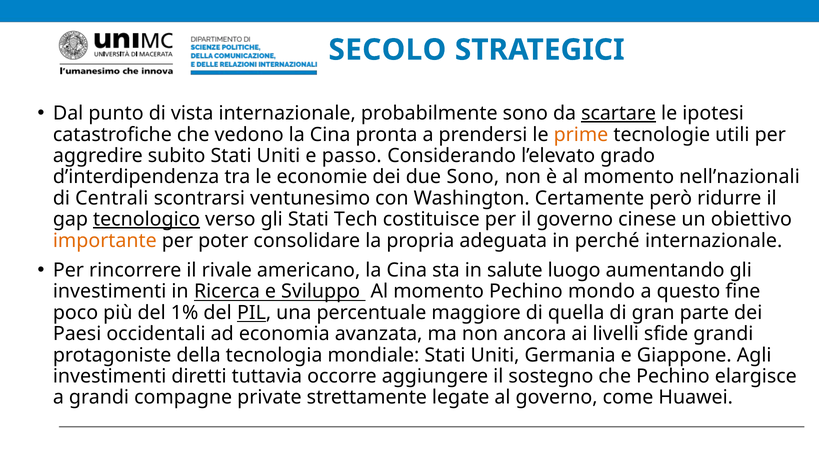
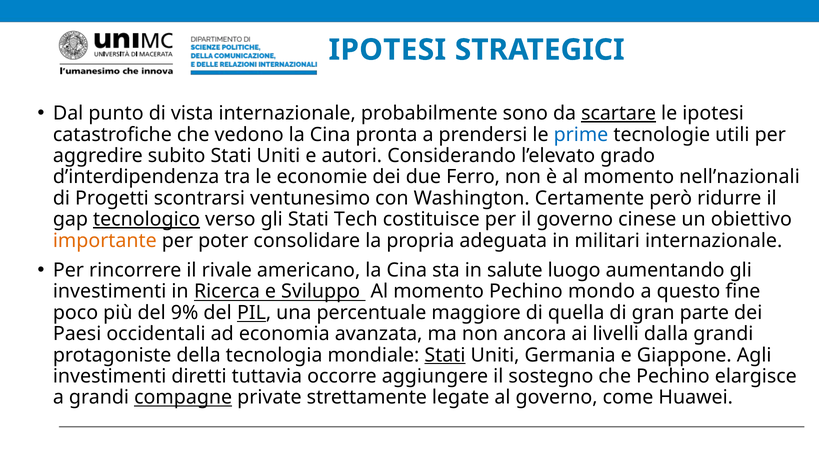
SECOLO at (387, 50): SECOLO -> IPOTESI
prime colour: orange -> blue
passo: passo -> autori
due Sono: Sono -> Ferro
Centrali: Centrali -> Progetti
perché: perché -> militari
1%: 1% -> 9%
sfide: sfide -> dalla
Stati at (445, 355) underline: none -> present
compagne underline: none -> present
